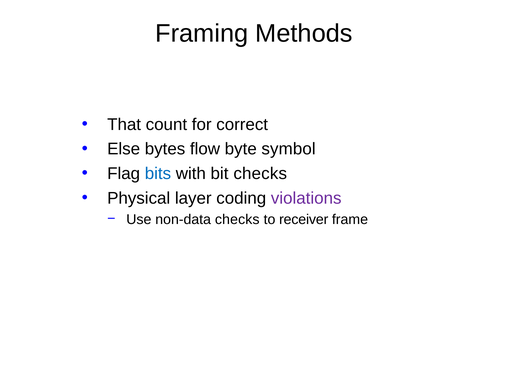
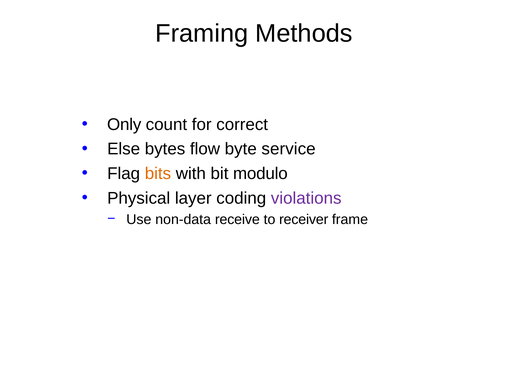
That: That -> Only
symbol: symbol -> service
bits colour: blue -> orange
bit checks: checks -> modulo
non-data checks: checks -> receive
